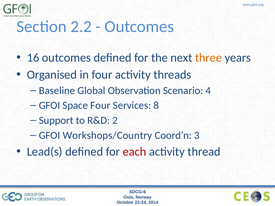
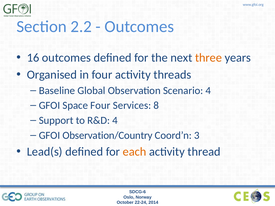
R&D 2: 2 -> 4
Workshops/Country: Workshops/Country -> Observation/Country
each colour: red -> orange
